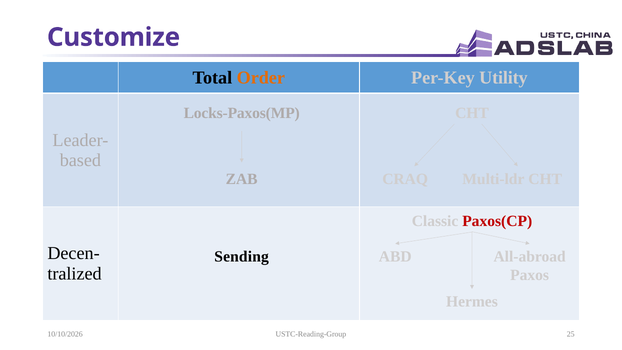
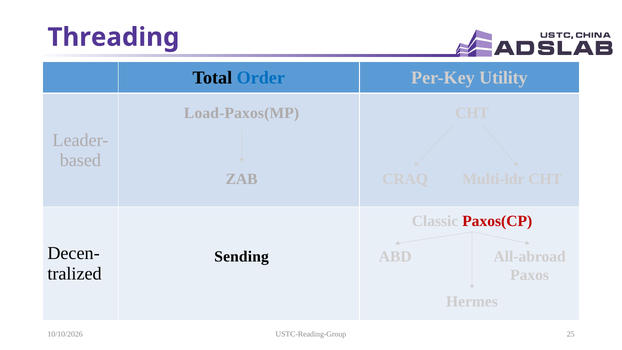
Customize: Customize -> Threading
Order colour: orange -> blue
Locks-Paxos(MP: Locks-Paxos(MP -> Load-Paxos(MP
